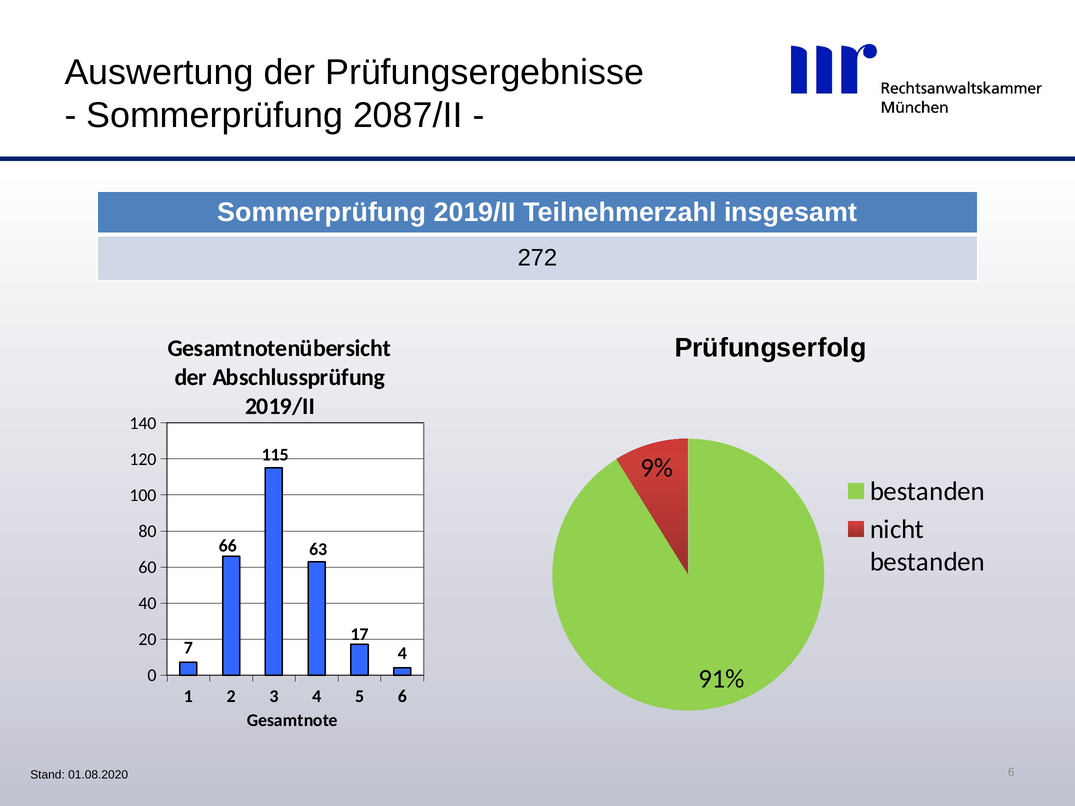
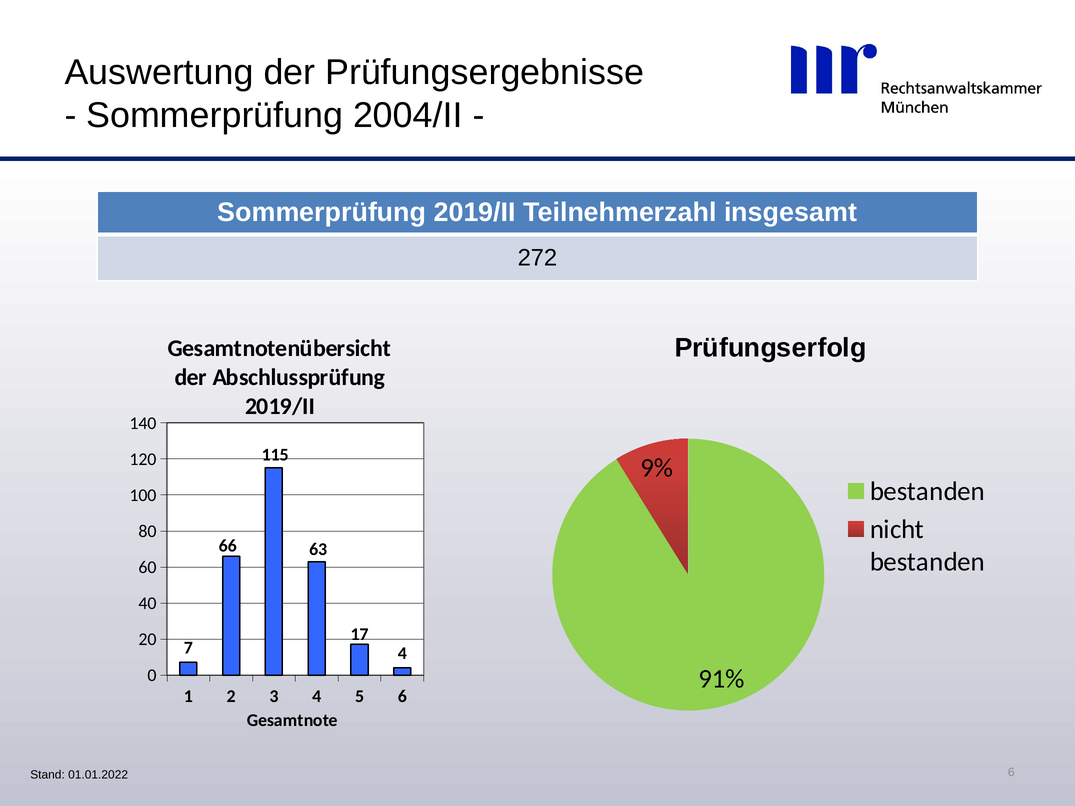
2087/II: 2087/II -> 2004/II
01.08.2020: 01.08.2020 -> 01.01.2022
